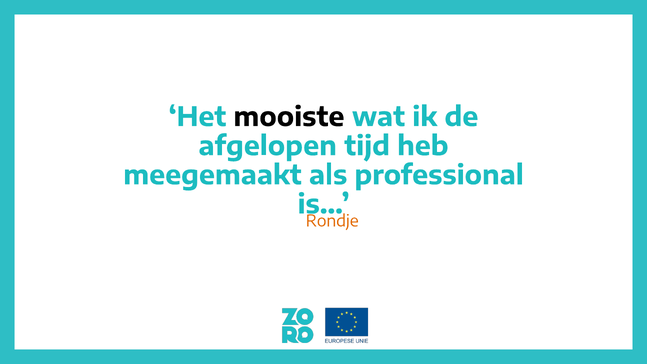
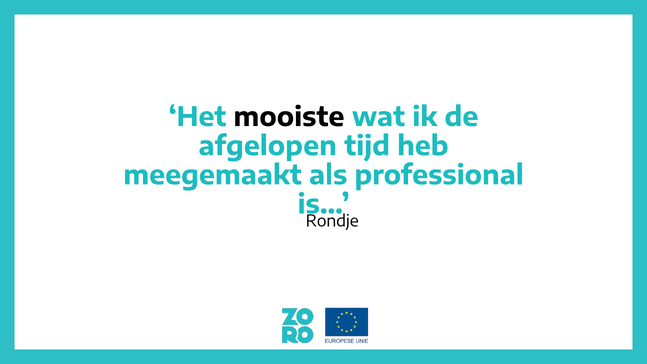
Rondje colour: orange -> black
